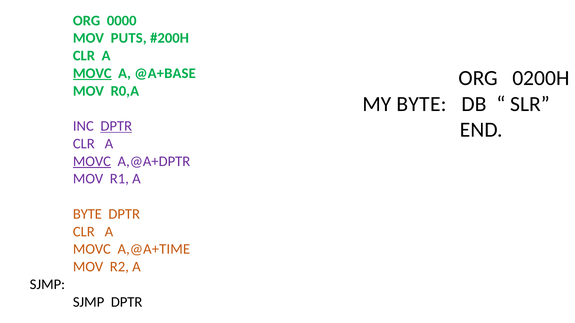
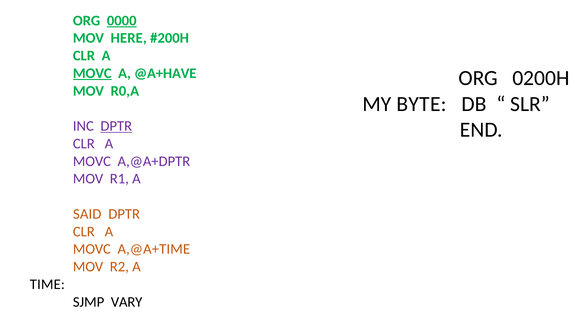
0000 underline: none -> present
PUTS: PUTS -> HERE
@A+BASE: @A+BASE -> @A+HAVE
MOVC at (92, 161) underline: present -> none
BYTE at (87, 214): BYTE -> SAID
SJMP at (47, 285): SJMP -> TIME
SJMP DPTR: DPTR -> VARY
